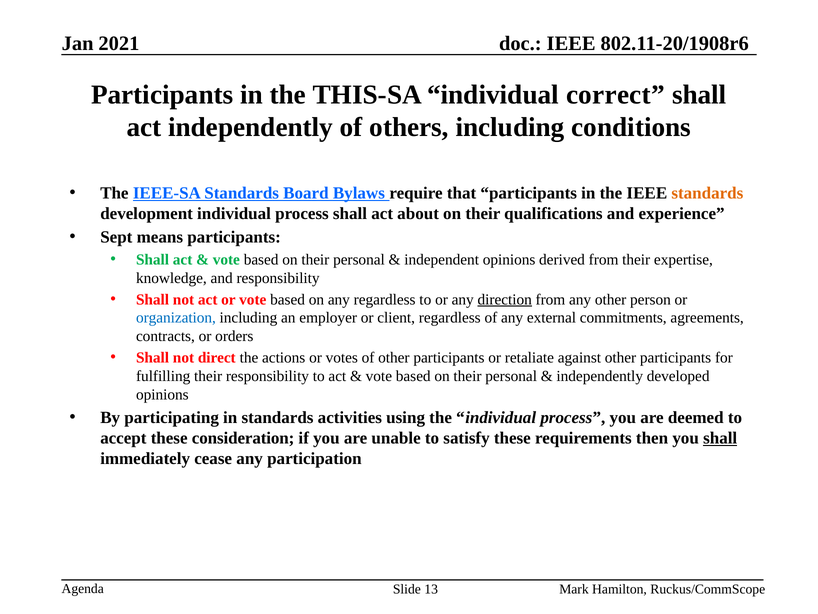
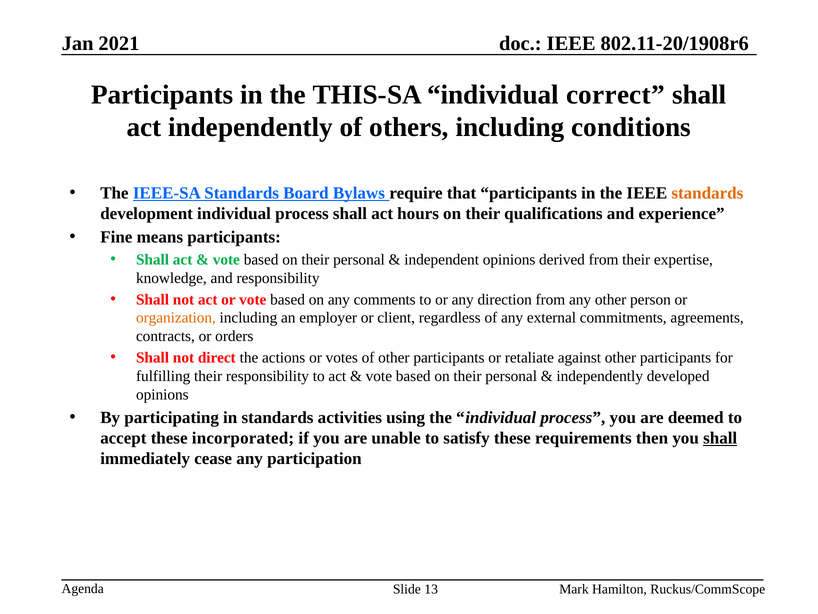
about: about -> hours
Sept: Sept -> Fine
any regardless: regardless -> comments
direction underline: present -> none
organization colour: blue -> orange
consideration: consideration -> incorporated
